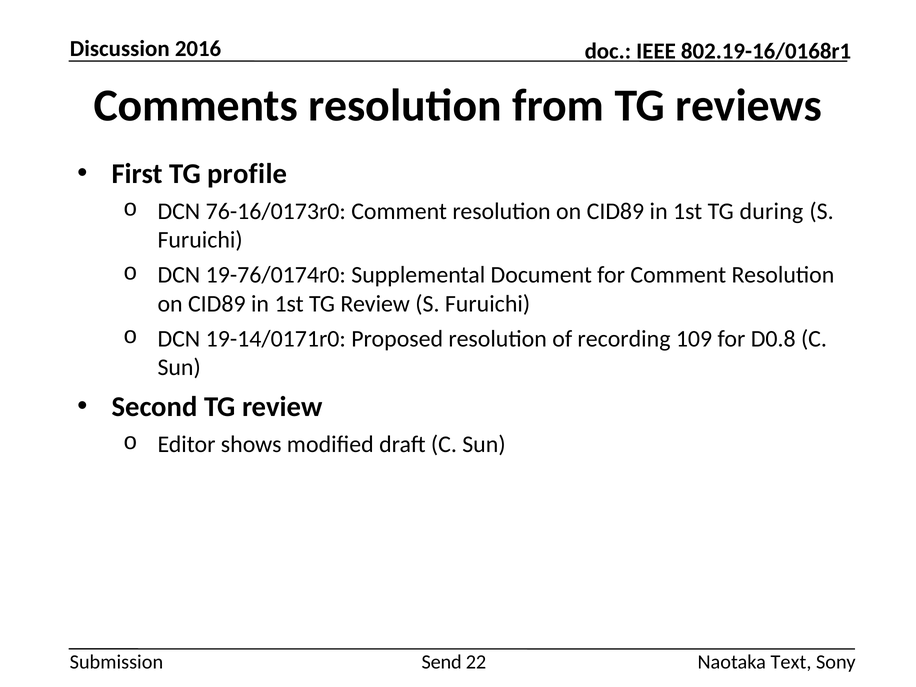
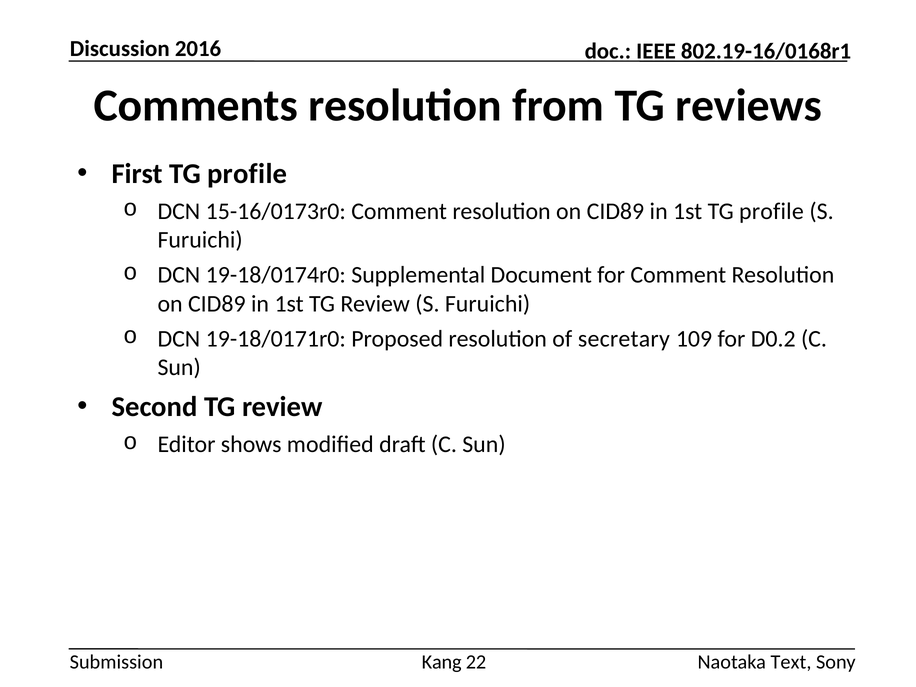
76-16/0173r0: 76-16/0173r0 -> 15-16/0173r0
1st TG during: during -> profile
19-76/0174r0: 19-76/0174r0 -> 19-18/0174r0
19-14/0171r0: 19-14/0171r0 -> 19-18/0171r0
recording: recording -> secretary
D0.8: D0.8 -> D0.2
Send: Send -> Kang
